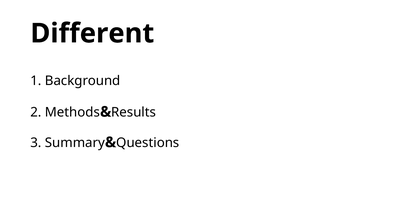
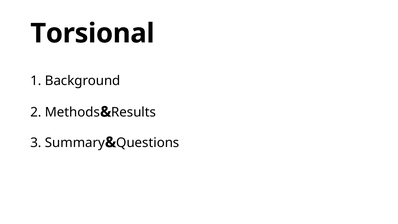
Different: Different -> Torsional
